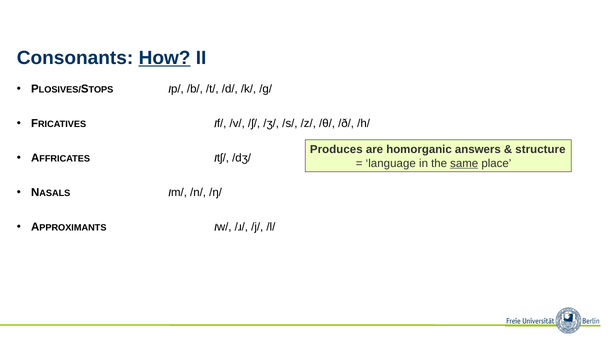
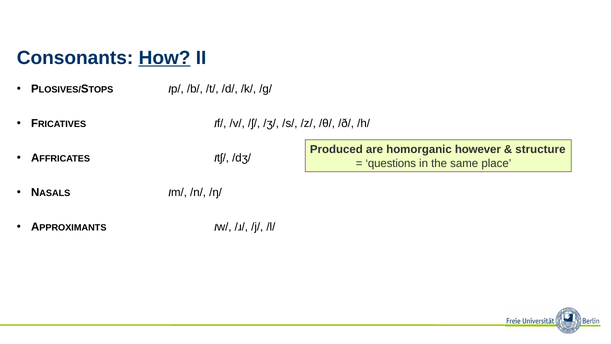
Produces: Produces -> Produced
answers: answers -> however
language: language -> questions
same underline: present -> none
